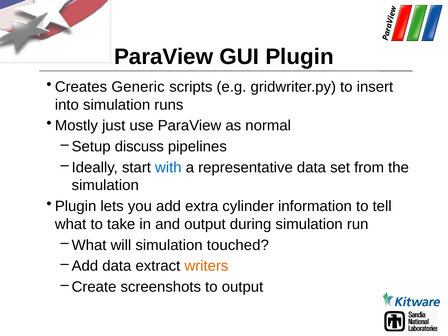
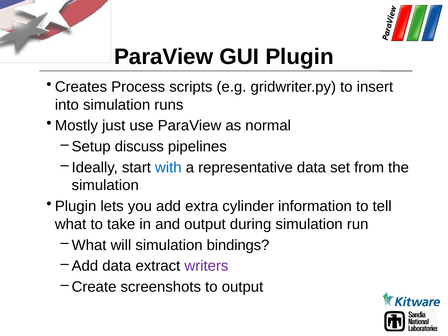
Generic: Generic -> Process
touched: touched -> bindings
writers colour: orange -> purple
